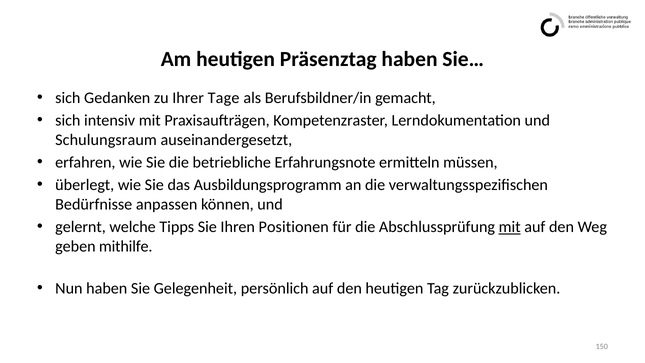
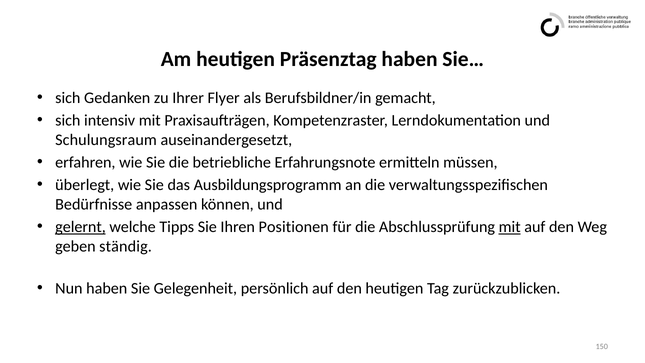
Tage: Tage -> Flyer
gelernt underline: none -> present
mithilfe: mithilfe -> ständig
